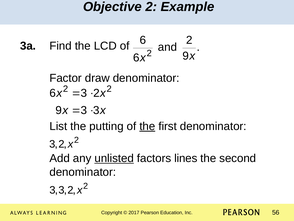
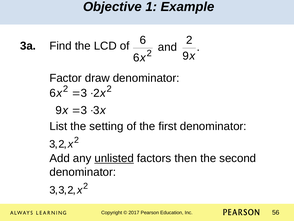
Objective 2: 2 -> 1
putting: putting -> setting
the at (147, 126) underline: present -> none
lines: lines -> then
